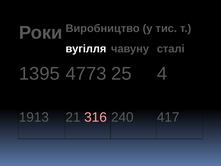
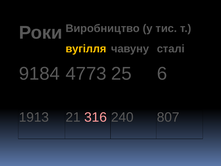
вугілля colour: white -> yellow
1395: 1395 -> 9184
4: 4 -> 6
417: 417 -> 807
